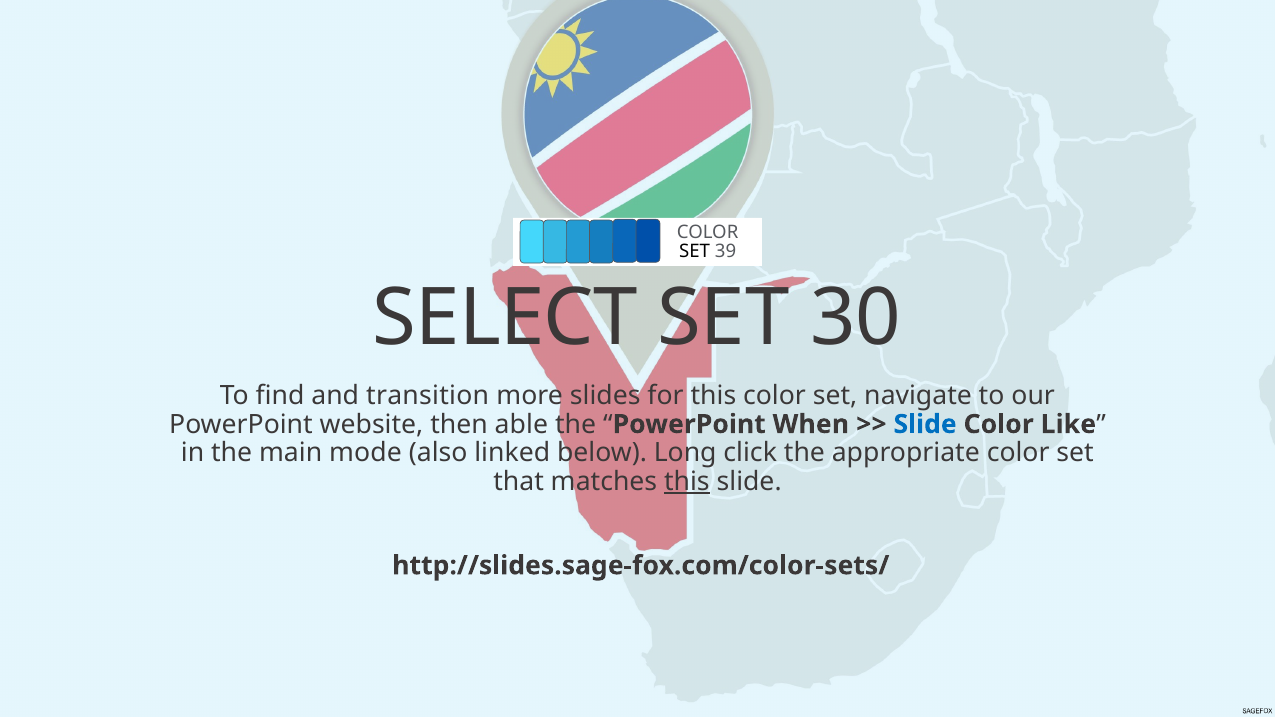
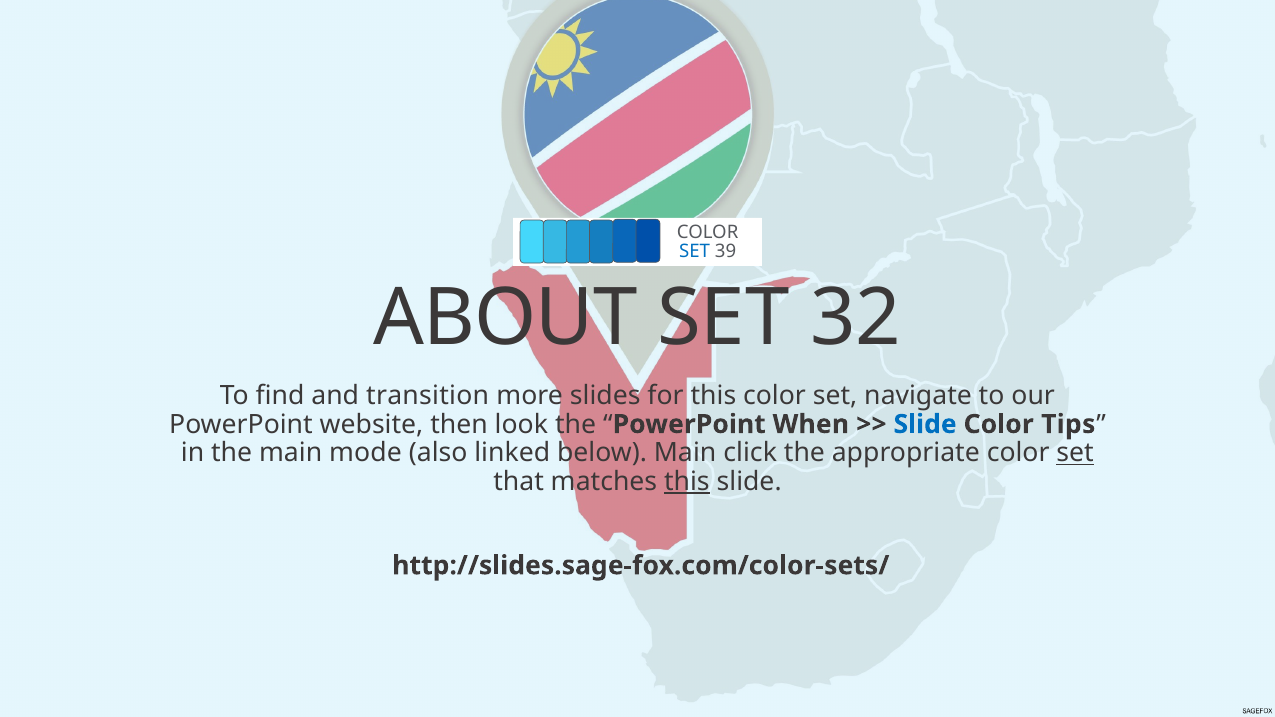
SET at (695, 251) colour: black -> blue
SELECT: SELECT -> ABOUT
30: 30 -> 32
able: able -> look
Like: Like -> Tips
below Long: Long -> Main
set at (1075, 453) underline: none -> present
